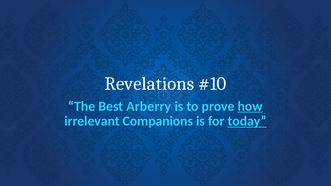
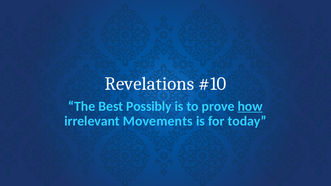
Arberry: Arberry -> Possibly
Companions: Companions -> Movements
today underline: present -> none
